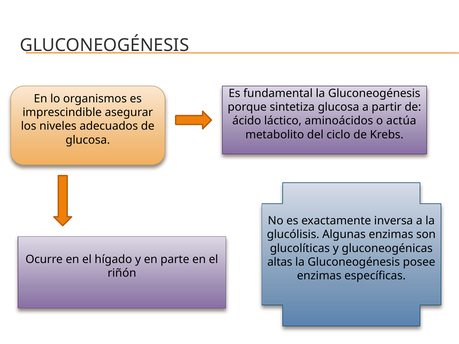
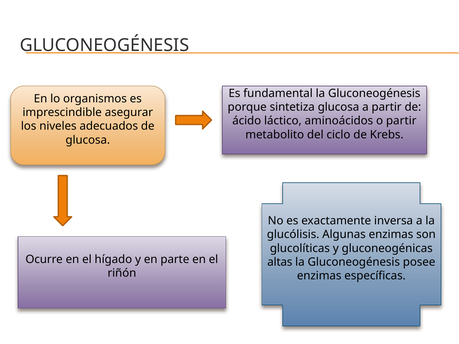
o actúa: actúa -> partir
